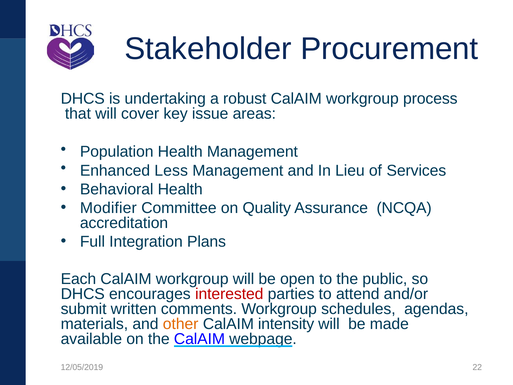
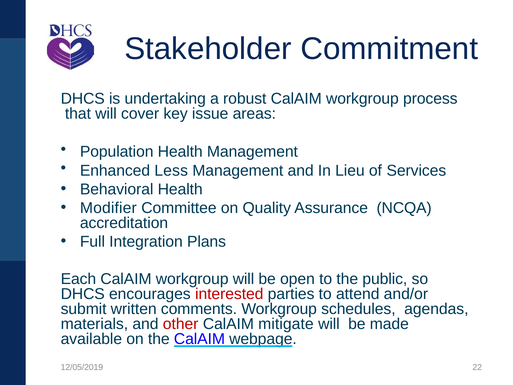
Procurement: Procurement -> Commitment
other colour: orange -> red
intensity: intensity -> mitigate
